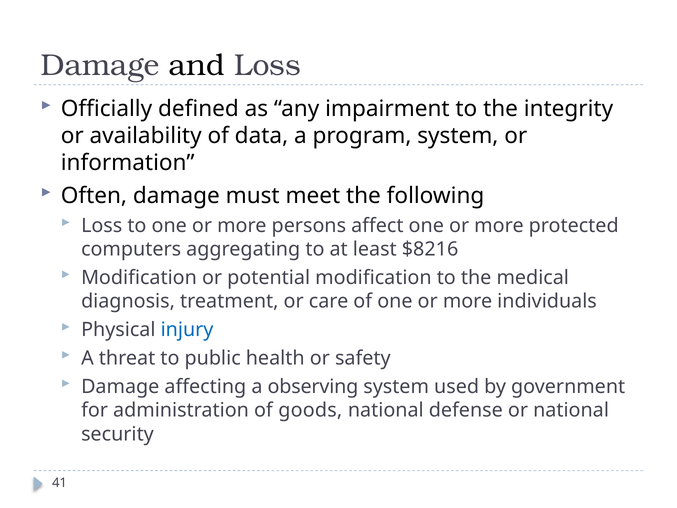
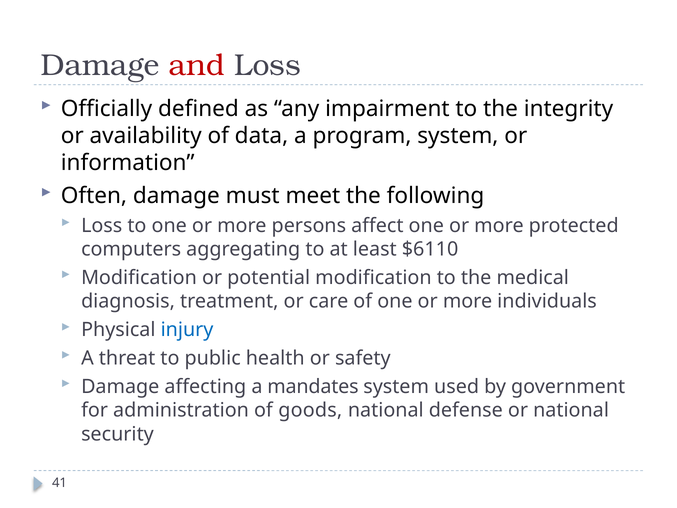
and colour: black -> red
$8216: $8216 -> $6110
observing: observing -> mandates
